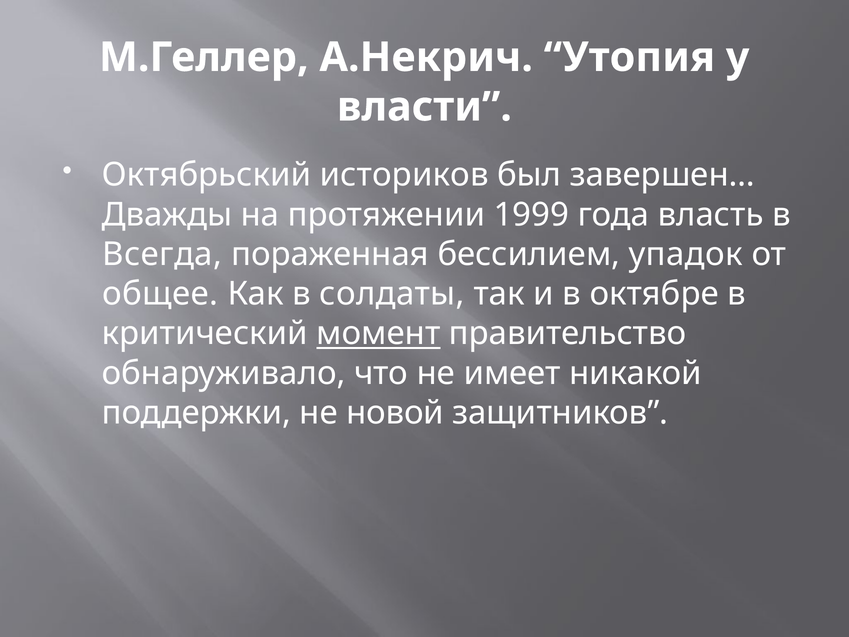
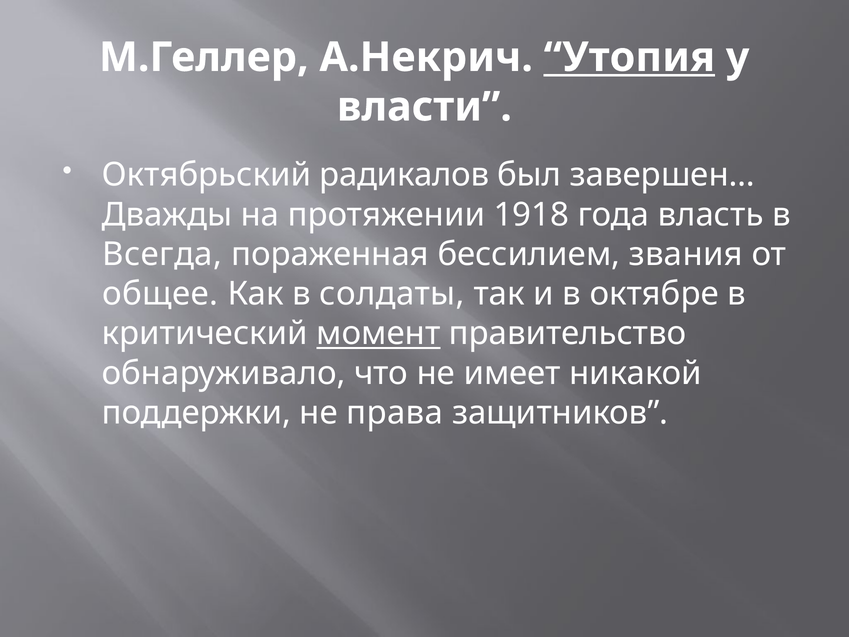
Утопия underline: none -> present
историков: историков -> радикалов
1999: 1999 -> 1918
упадок: упадок -> звания
новой: новой -> права
